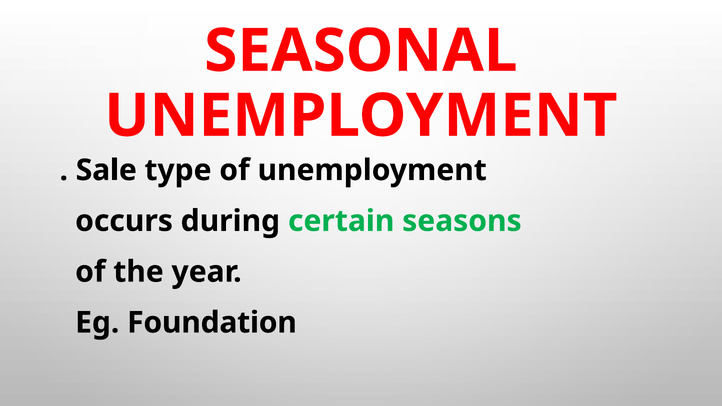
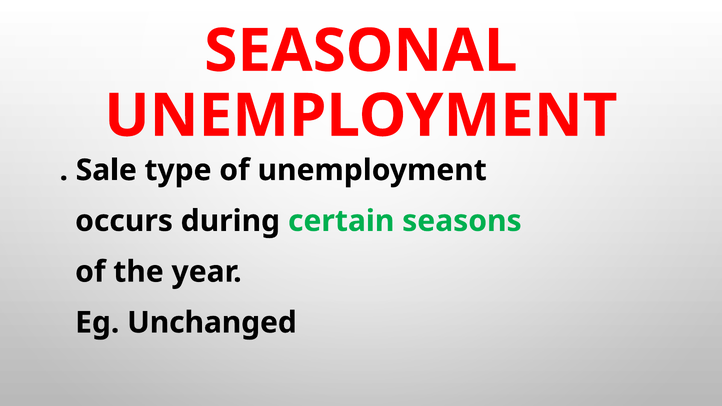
Foundation: Foundation -> Unchanged
